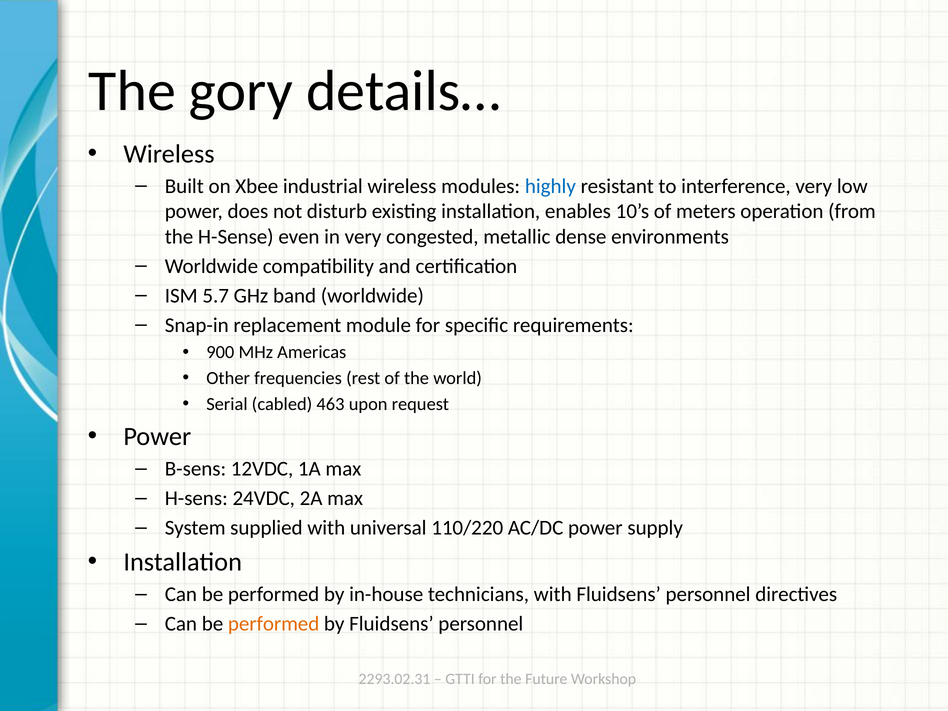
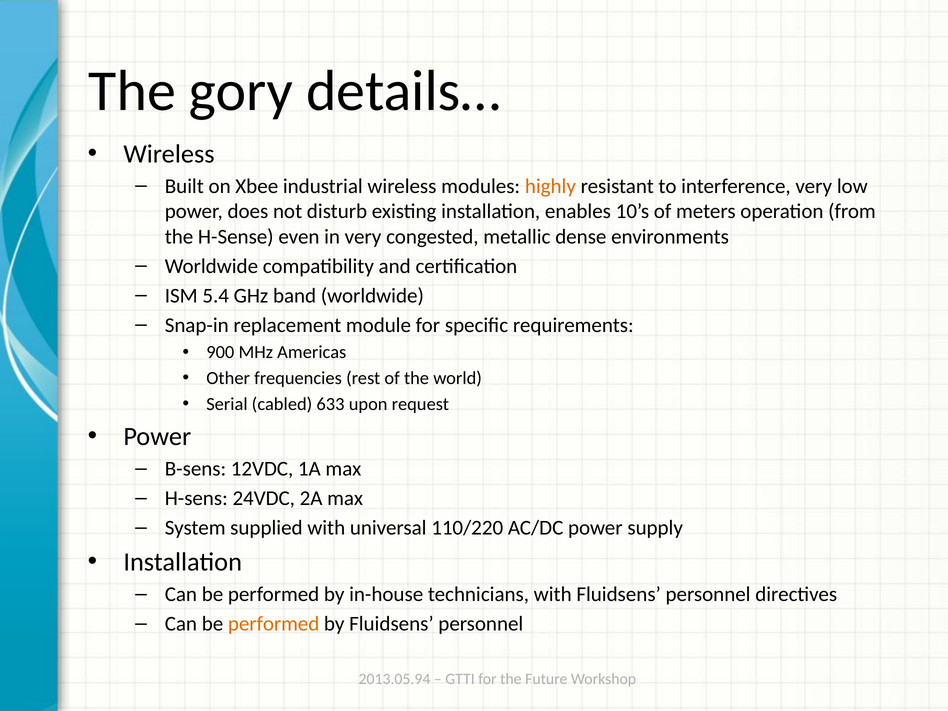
highly colour: blue -> orange
5.7: 5.7 -> 5.4
463: 463 -> 633
2293.02.31: 2293.02.31 -> 2013.05.94
